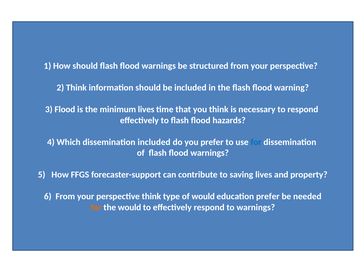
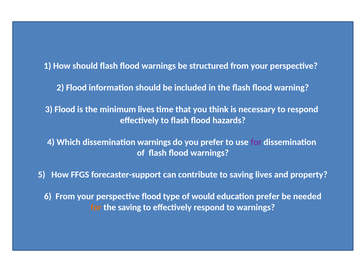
2 Think: Think -> Flood
dissemination included: included -> warnings
for at (256, 142) colour: blue -> purple
perspective think: think -> flood
the would: would -> saving
